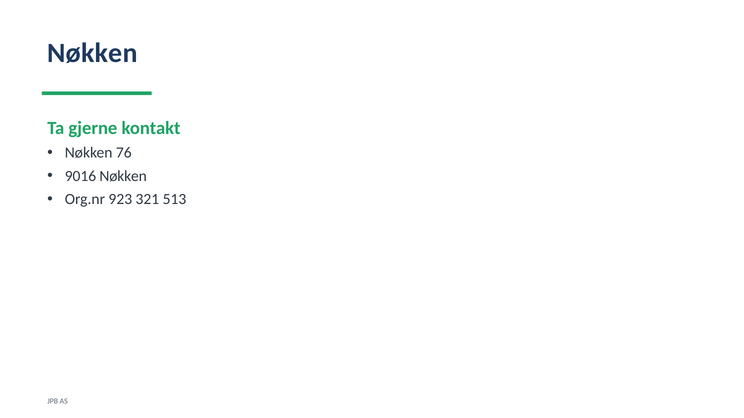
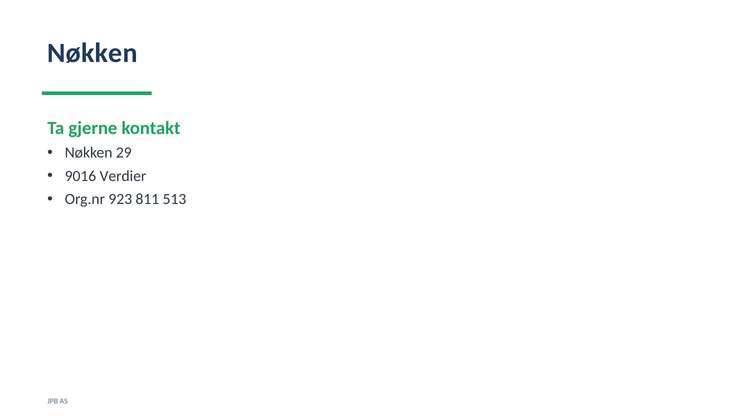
76: 76 -> 29
9016 Nøkken: Nøkken -> Verdier
321: 321 -> 811
